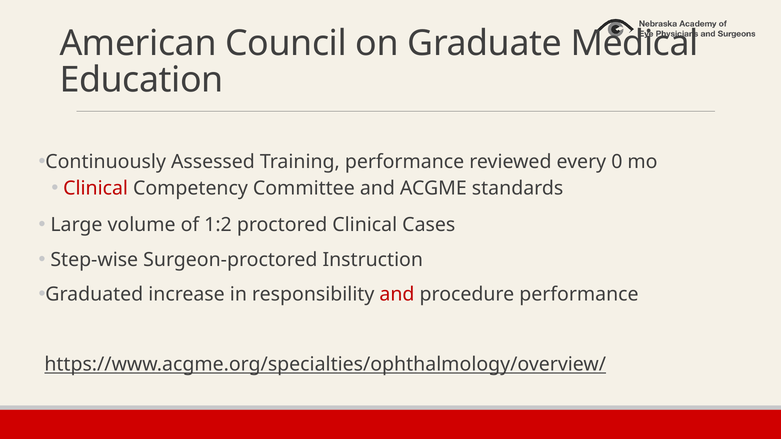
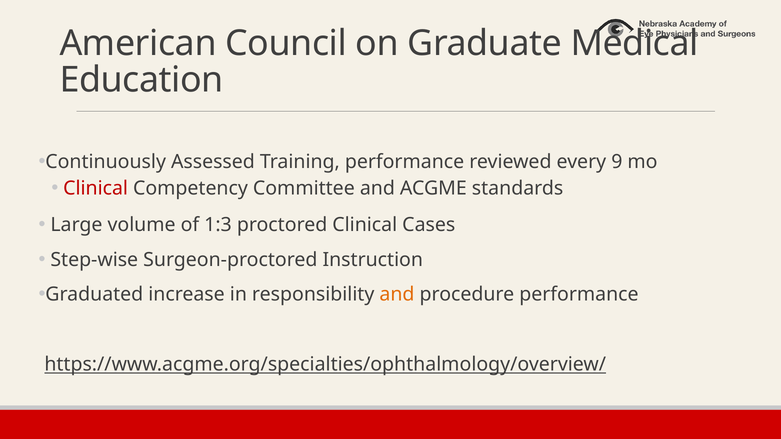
0: 0 -> 9
1:2: 1:2 -> 1:3
and at (397, 295) colour: red -> orange
